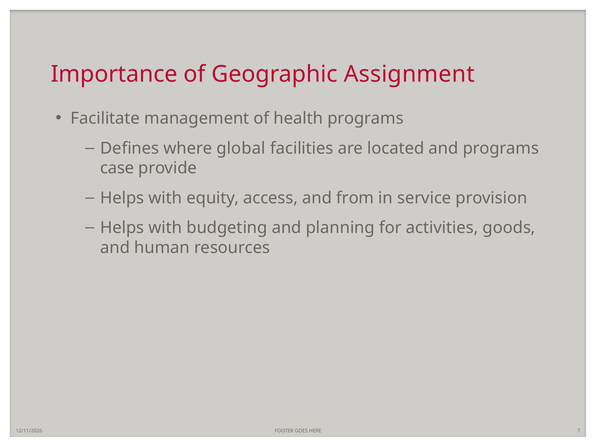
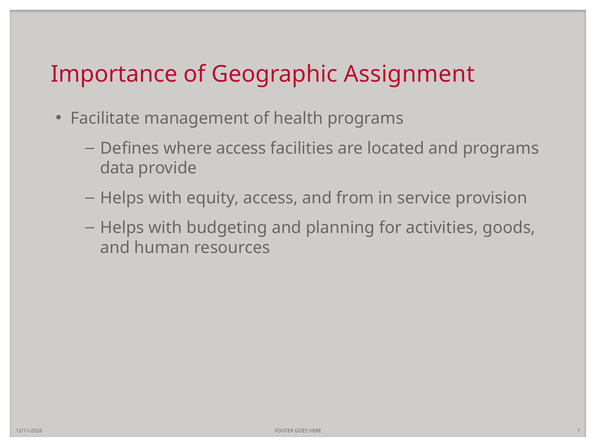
where global: global -> access
case: case -> data
